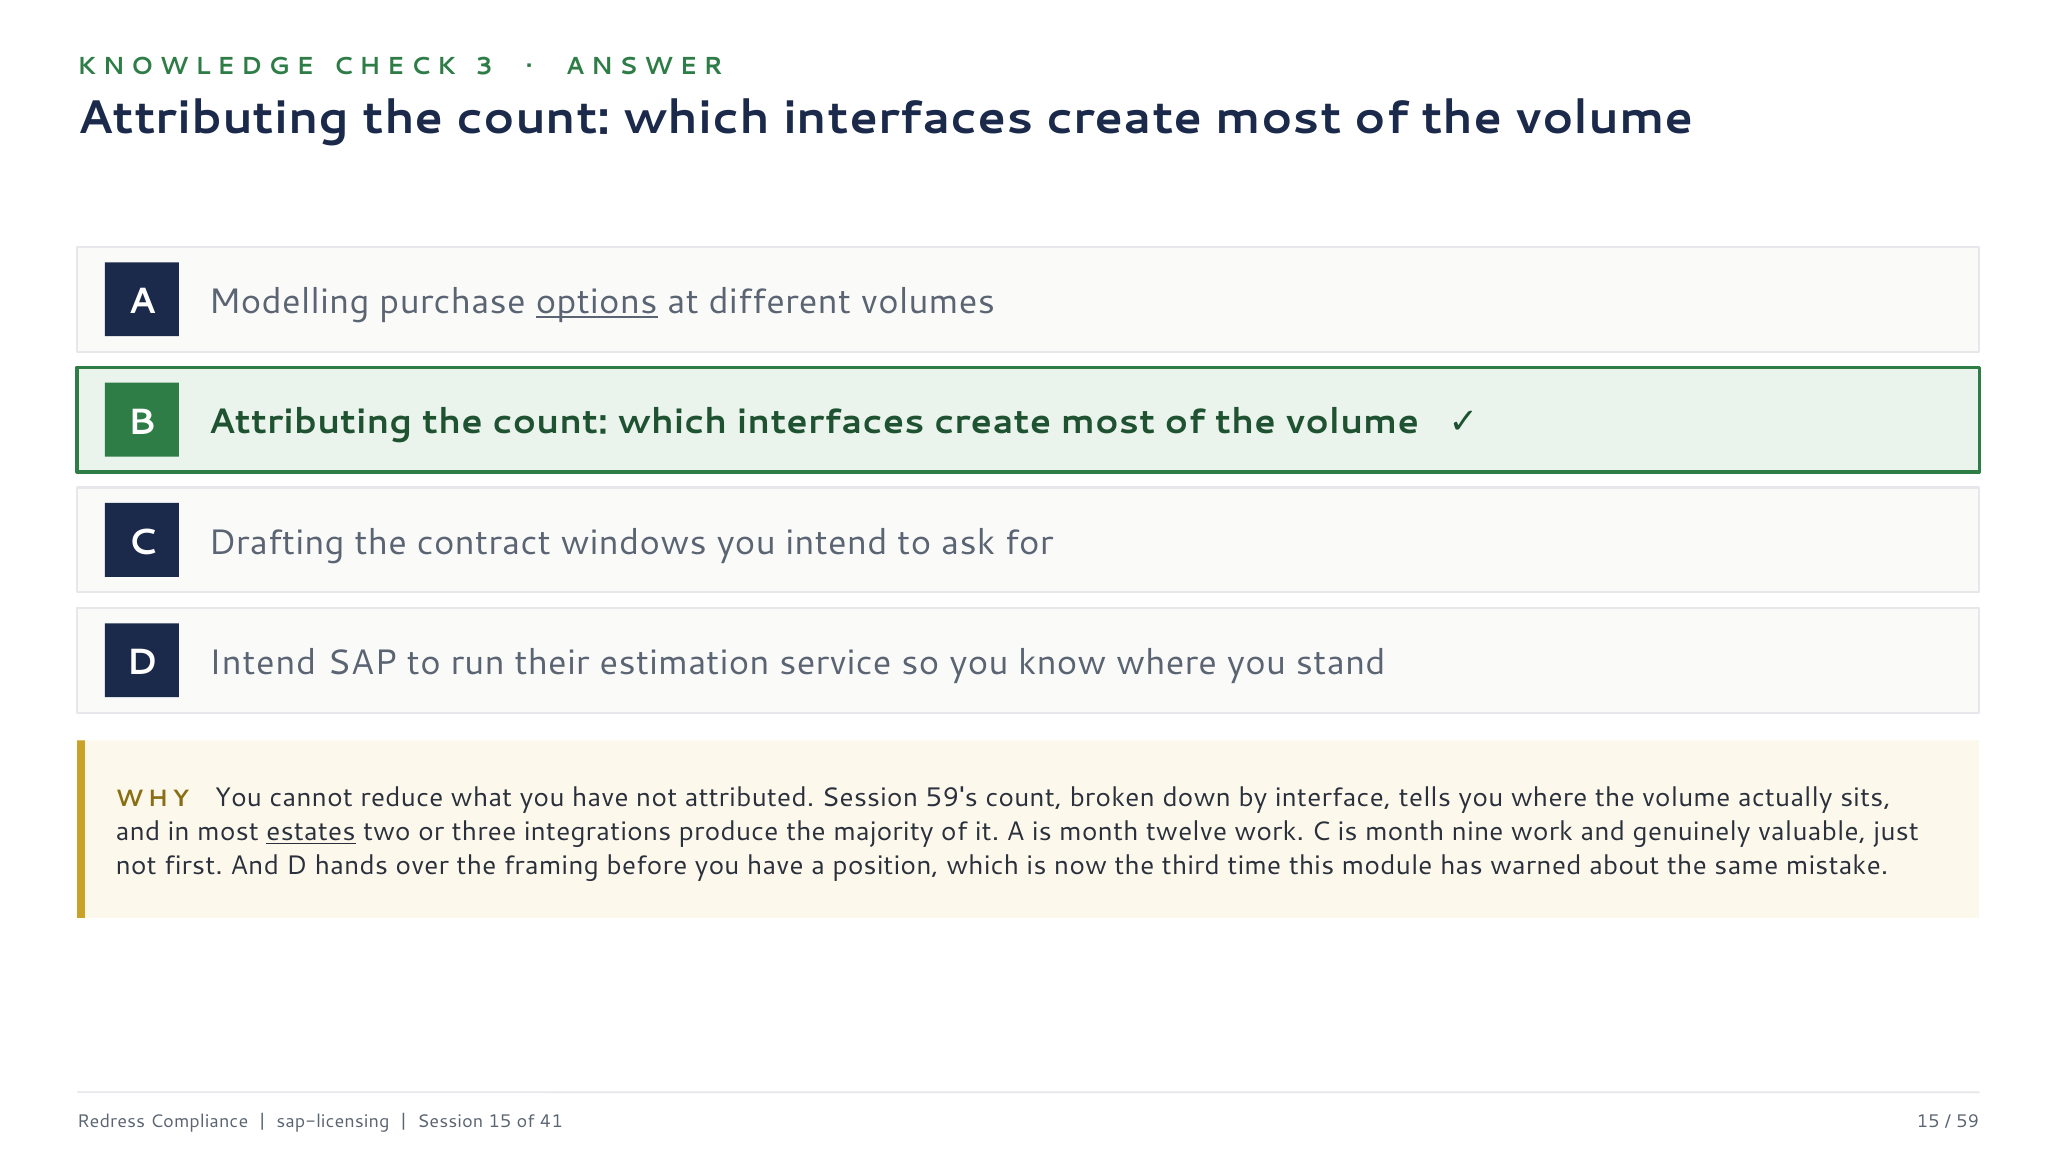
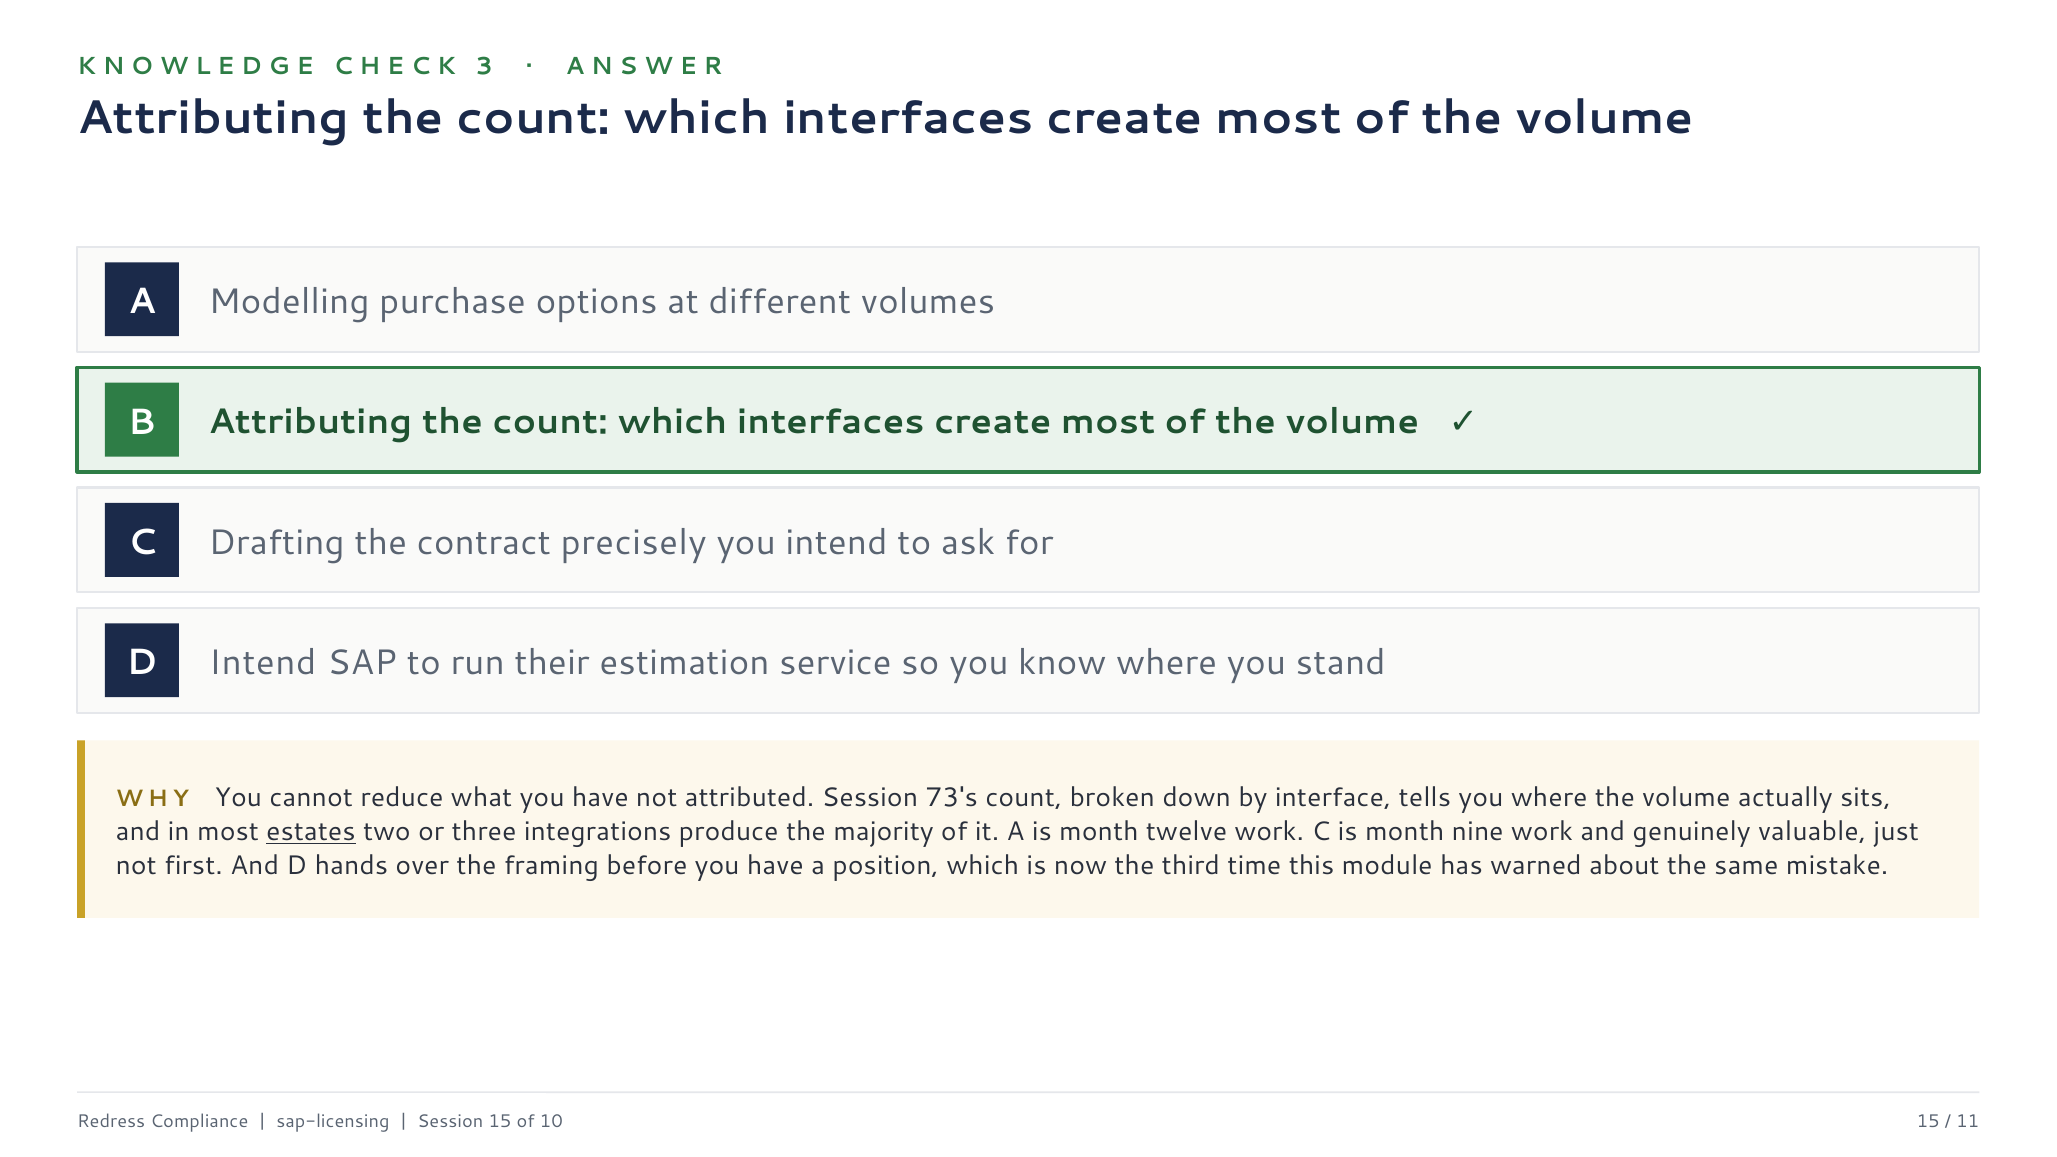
options underline: present -> none
windows: windows -> precisely
59's: 59's -> 73's
41: 41 -> 10
59: 59 -> 11
